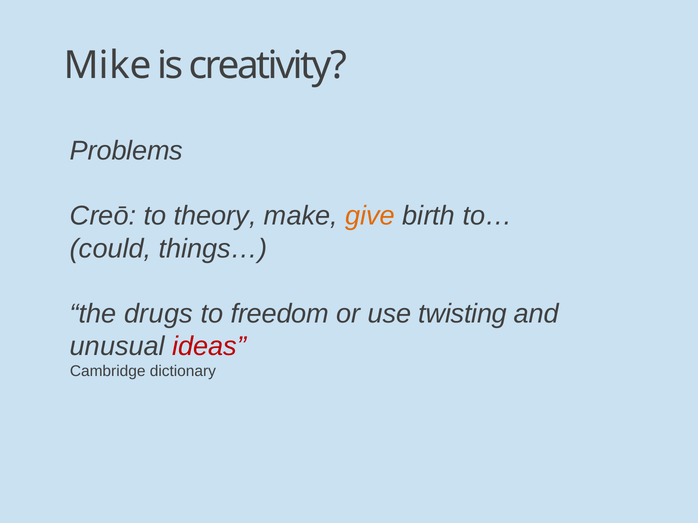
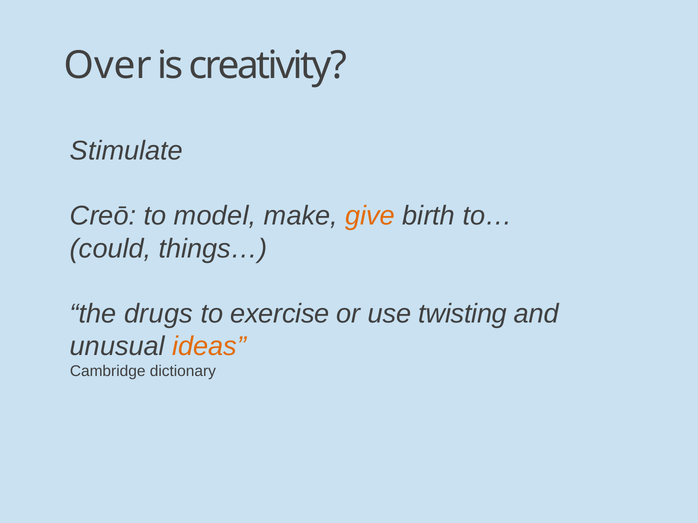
Mike: Mike -> Over
Problems: Problems -> Stimulate
theory: theory -> model
freedom: freedom -> exercise
ideas colour: red -> orange
